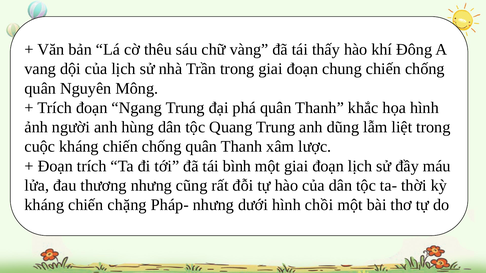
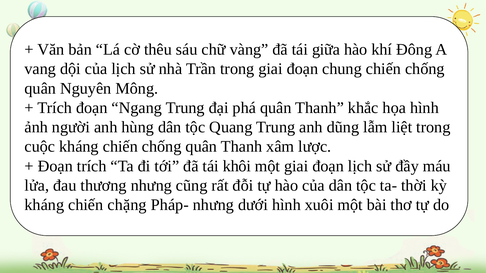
thấy: thấy -> giữa
bình: bình -> khôi
chồi: chồi -> xuôi
